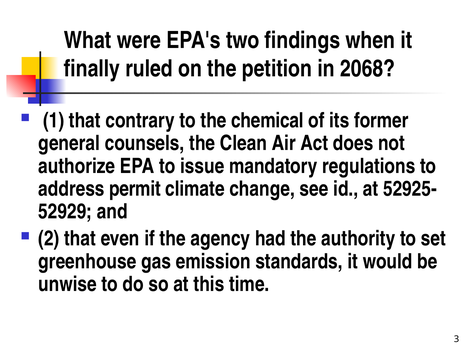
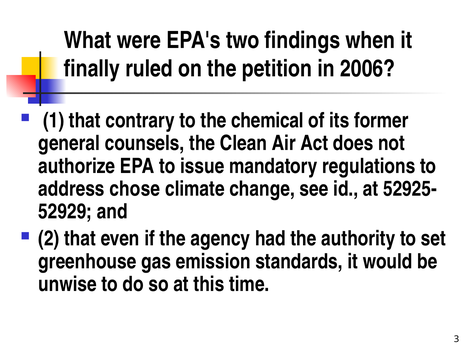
2068: 2068 -> 2006
permit: permit -> chose
